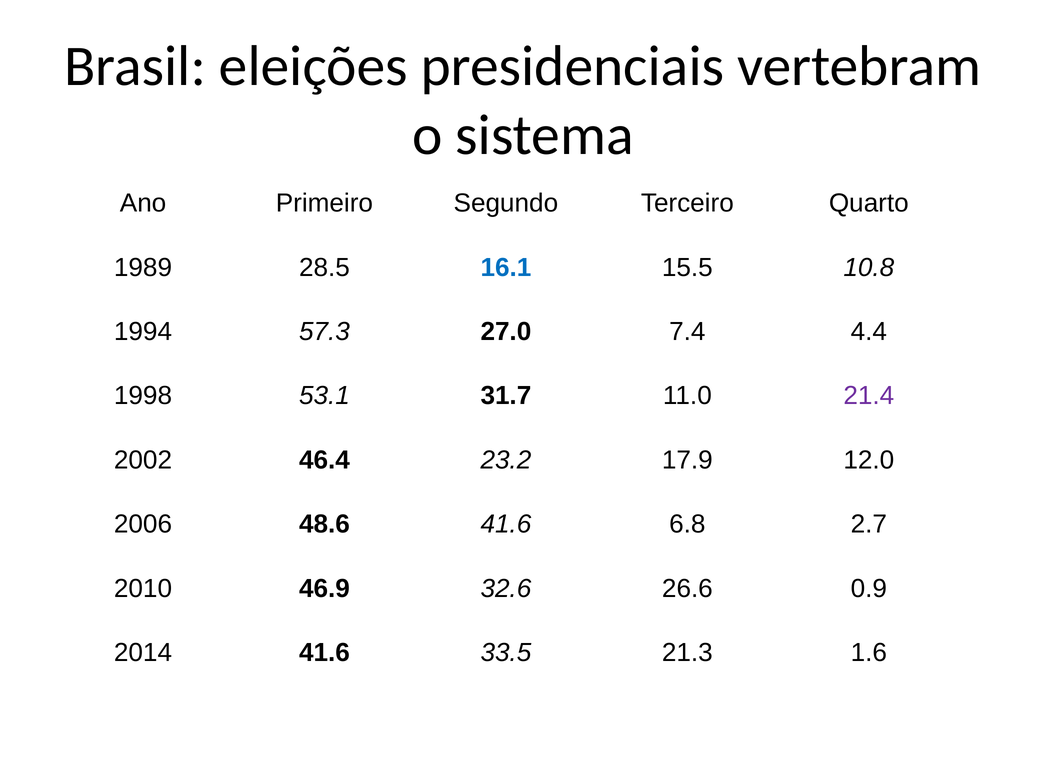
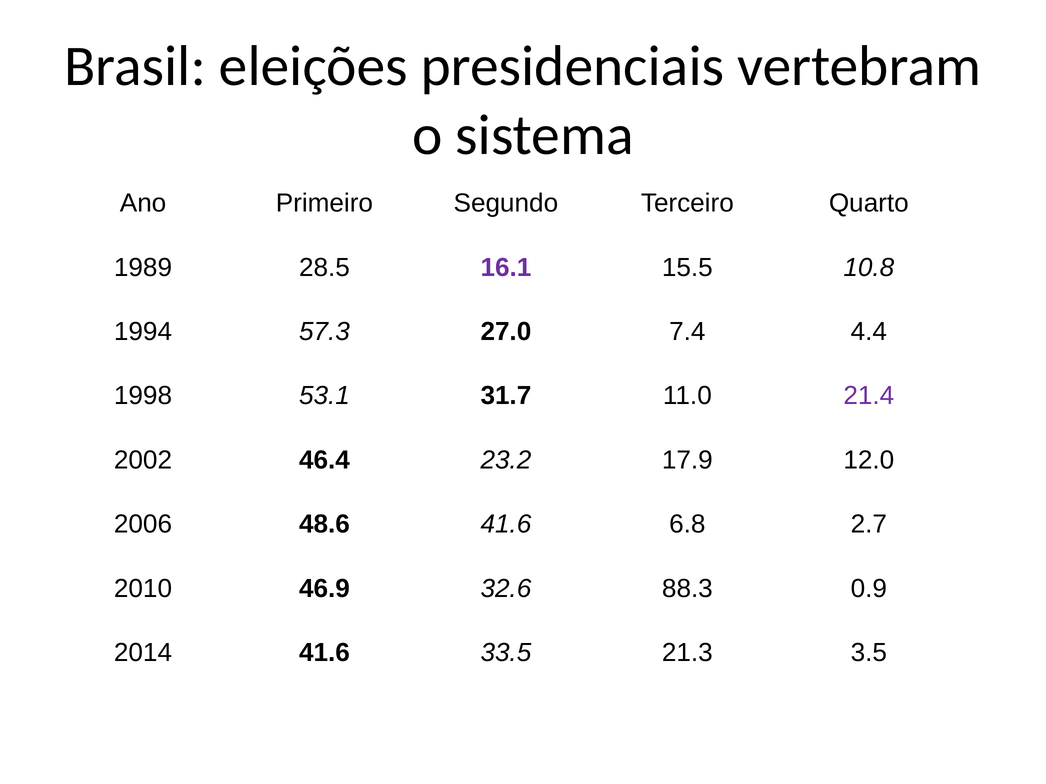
16.1 colour: blue -> purple
26.6: 26.6 -> 88.3
1.6: 1.6 -> 3.5
